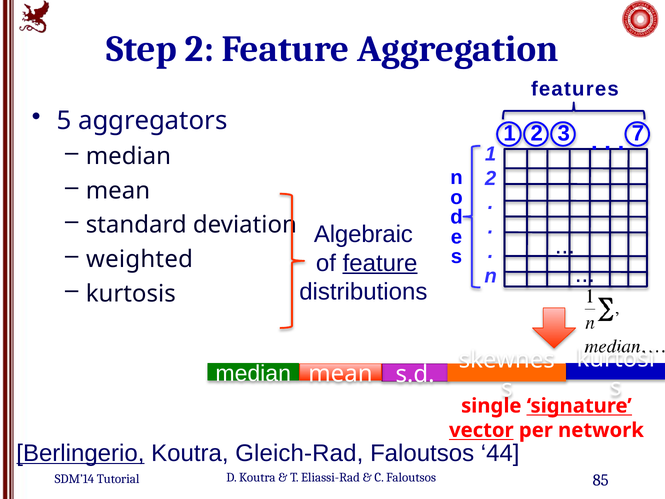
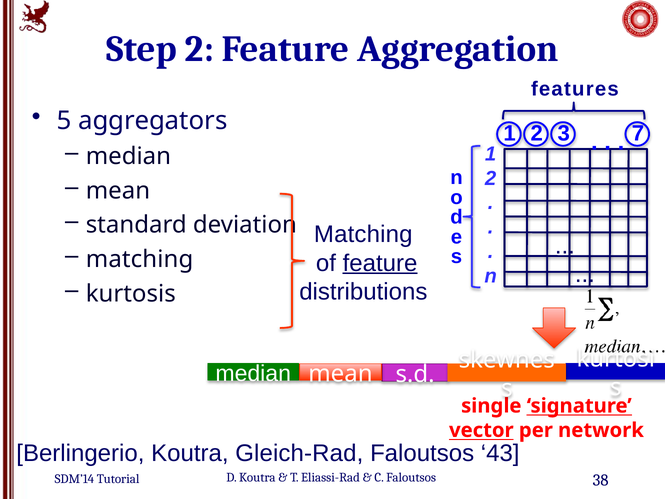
Algebraic at (363, 234): Algebraic -> Matching
weighted at (140, 259): weighted -> matching
Berlingerio underline: present -> none
44: 44 -> 43
85: 85 -> 38
